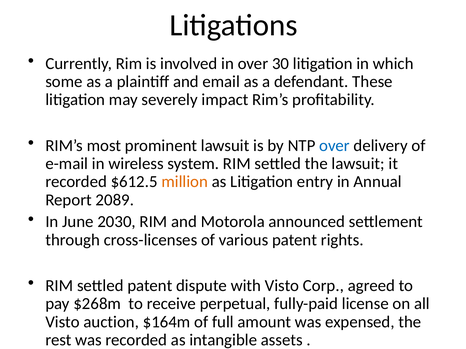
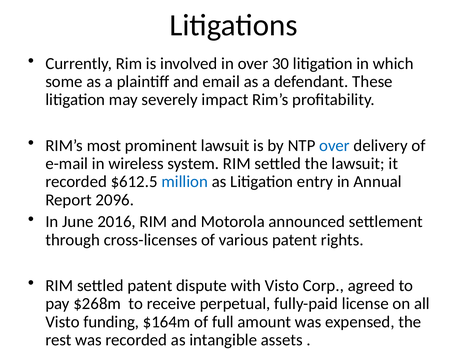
million colour: orange -> blue
2089: 2089 -> 2096
2030: 2030 -> 2016
auction: auction -> funding
